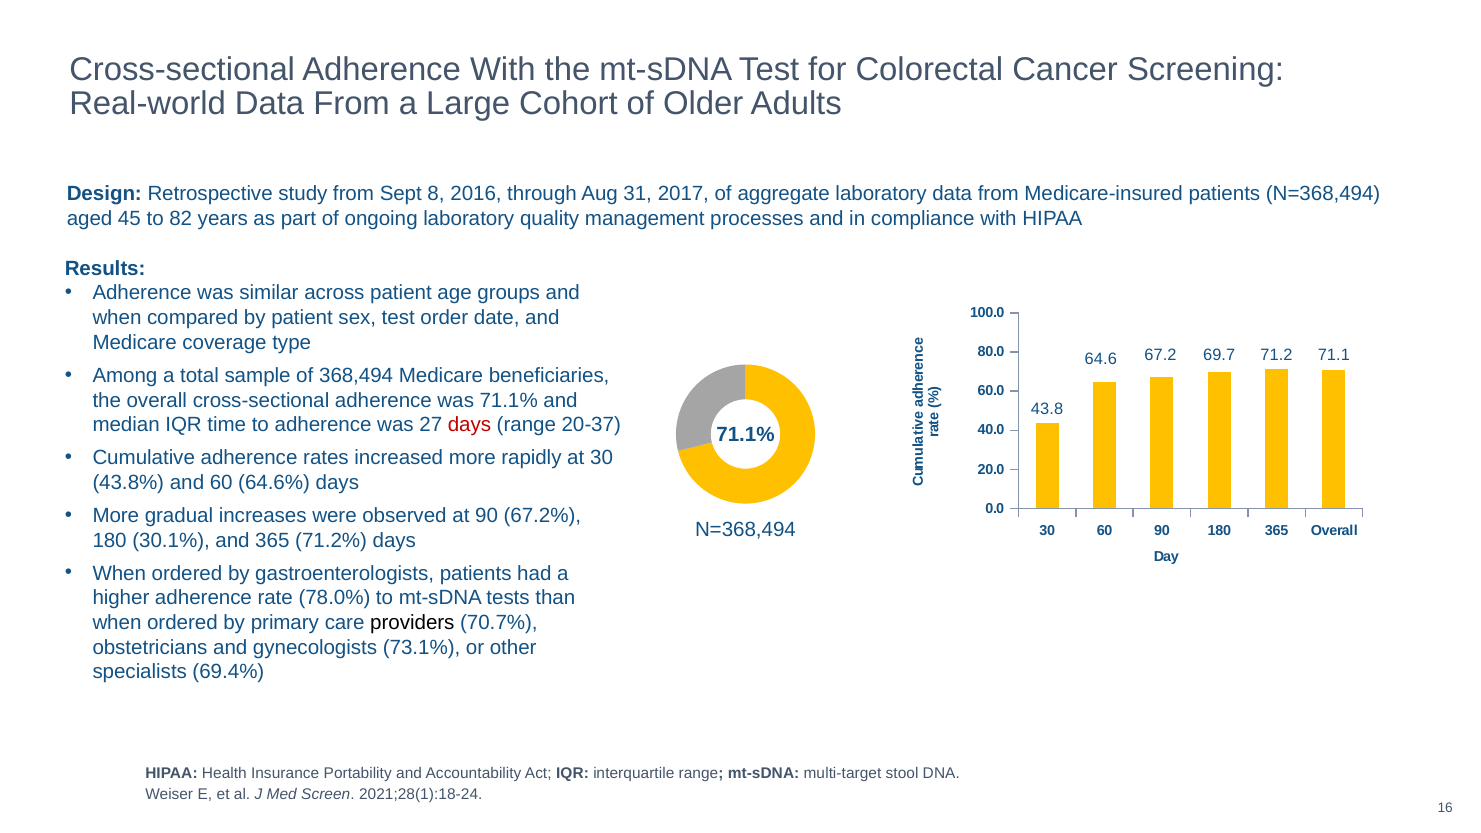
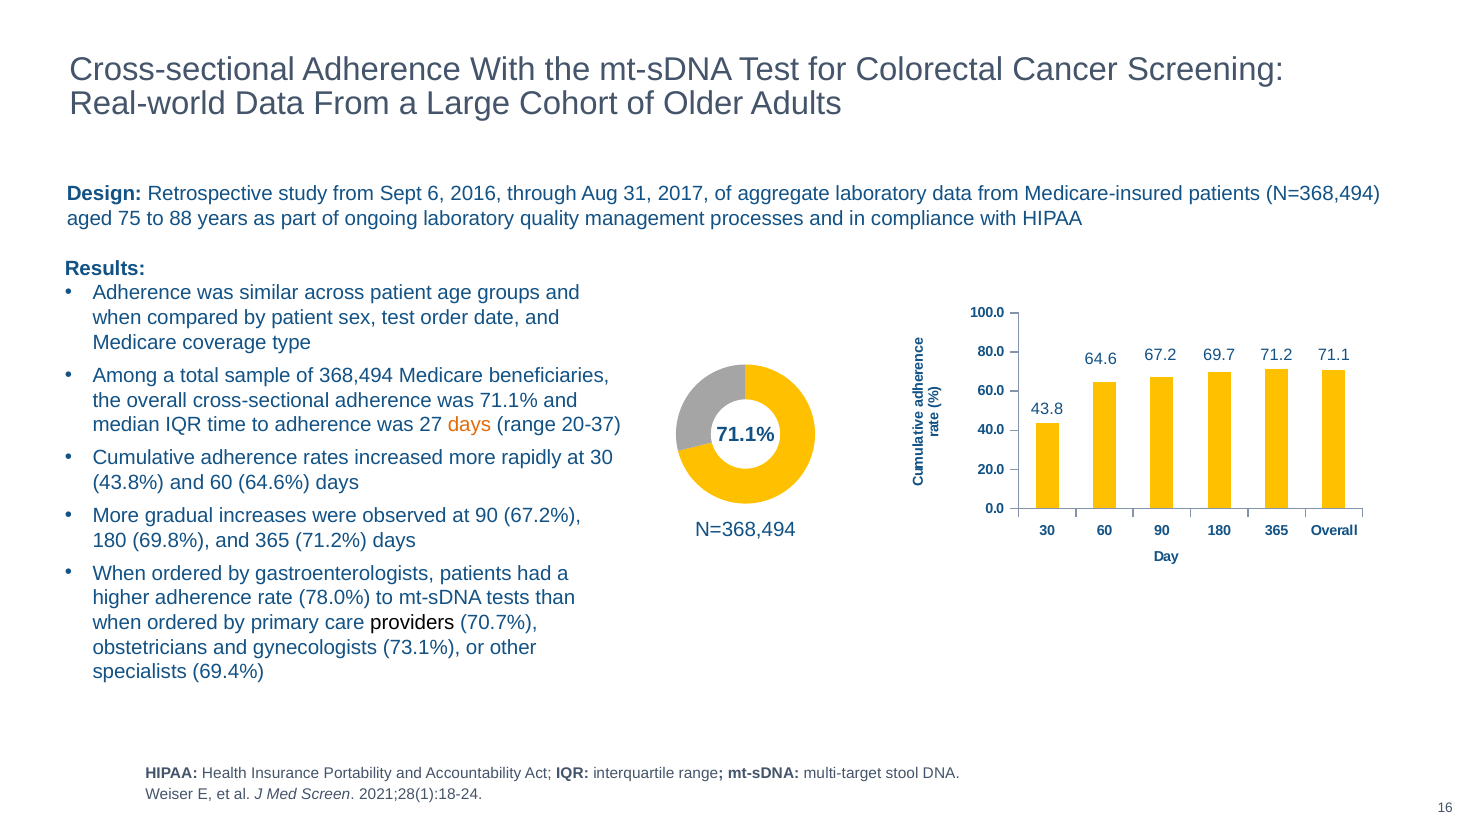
8: 8 -> 6
45: 45 -> 75
82: 82 -> 88
days at (470, 425) colour: red -> orange
30.1%: 30.1% -> 69.8%
